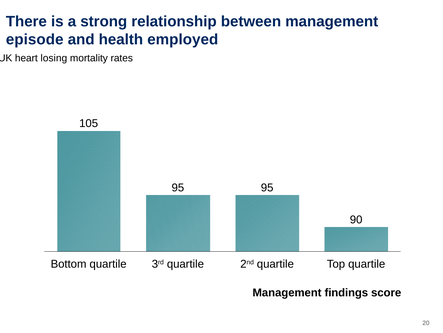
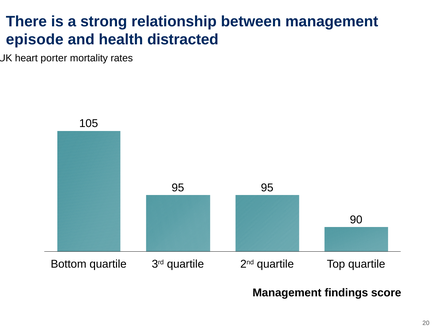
employed: employed -> distracted
losing: losing -> porter
